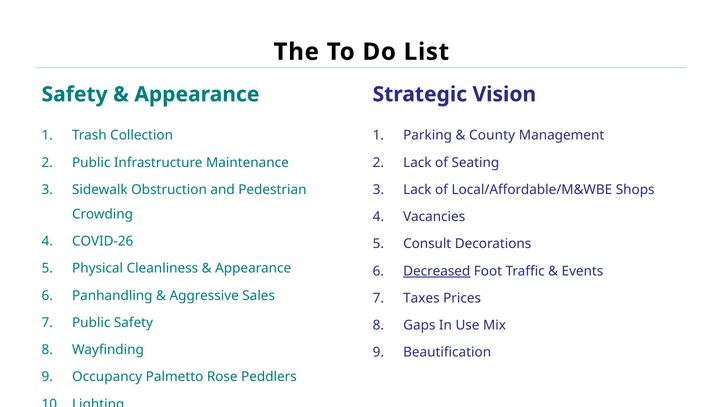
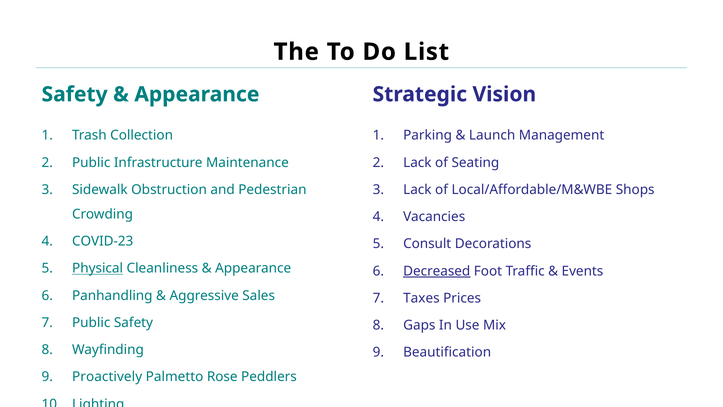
County: County -> Launch
COVID-26: COVID-26 -> COVID-23
Physical underline: none -> present
Occupancy: Occupancy -> Proactively
